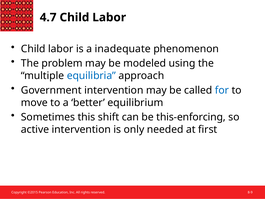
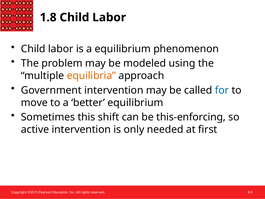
4.7: 4.7 -> 1.8
a inadequate: inadequate -> equilibrium
equilibria colour: blue -> orange
